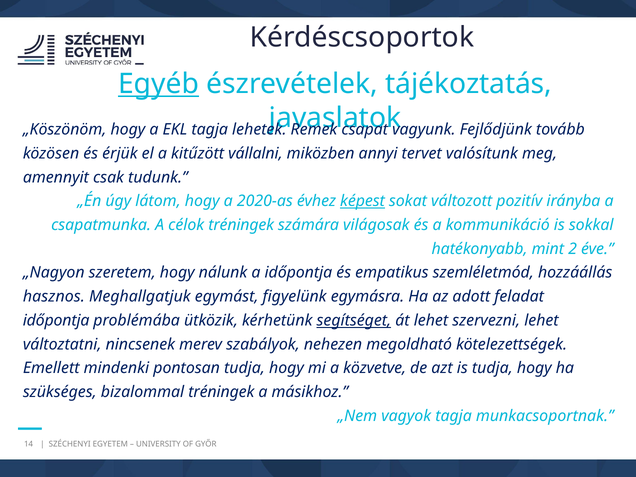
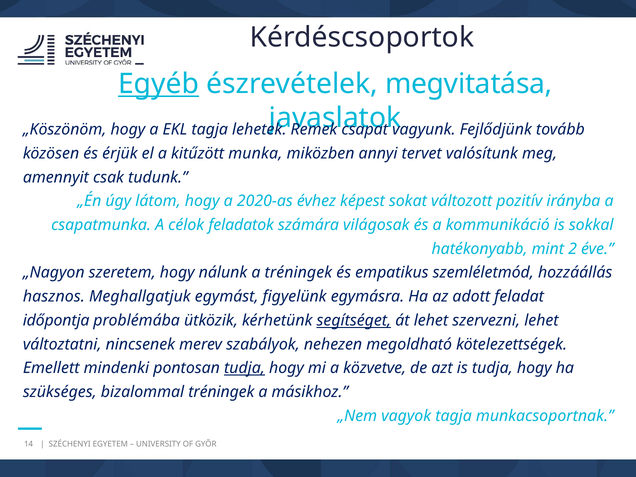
tájékoztatás: tájékoztatás -> megvitatása
vállalni: vállalni -> munka
képest underline: present -> none
célok tréningek: tréningek -> feladatok
a időpontja: időpontja -> tréningek
tudja at (244, 368) underline: none -> present
